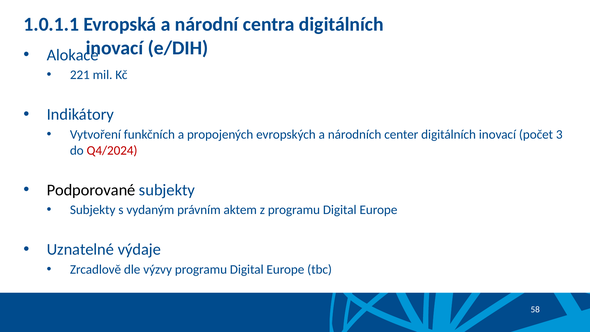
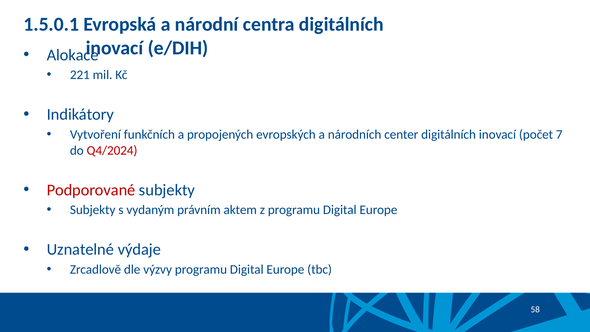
1.0.1.1: 1.0.1.1 -> 1.5.0.1
3: 3 -> 7
Podporované colour: black -> red
